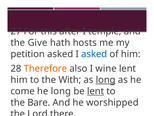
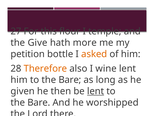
after: after -> flour
hosts: hosts -> more
petition asked: asked -> bottle
asked at (94, 54) colour: blue -> orange
him to the With: With -> Bare
long at (106, 80) underline: present -> none
come: come -> given
he long: long -> then
